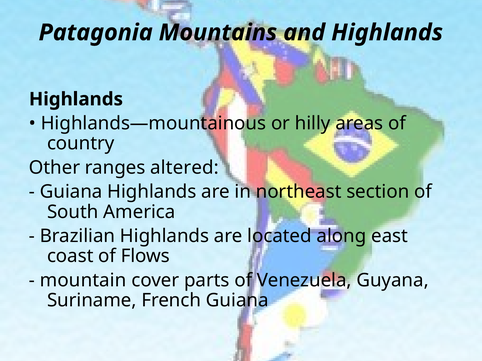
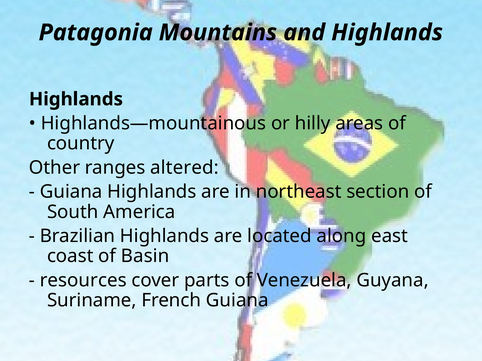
Flows: Flows -> Basin
mountain: mountain -> resources
